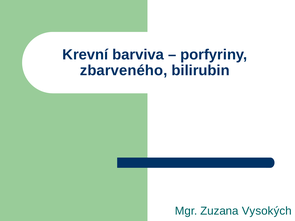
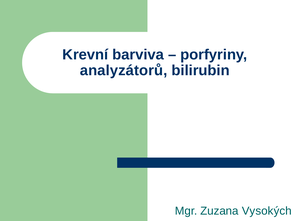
zbarveného: zbarveného -> analyzátorů
